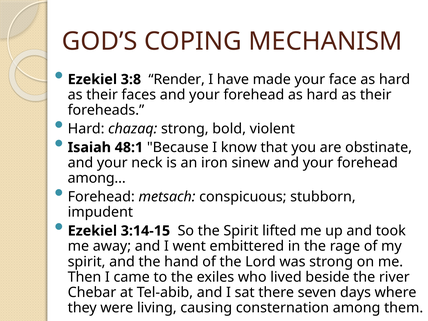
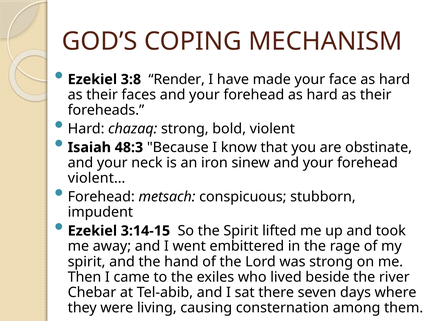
48:1: 48:1 -> 48:3
among…: among… -> violent…
